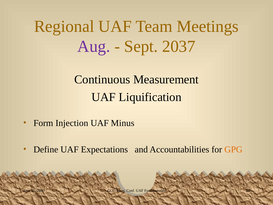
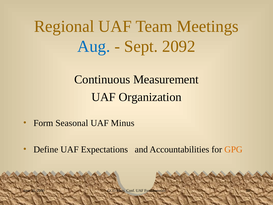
Aug colour: purple -> blue
2037: 2037 -> 2092
Liquification: Liquification -> Organization
Injection: Injection -> Seasonal
